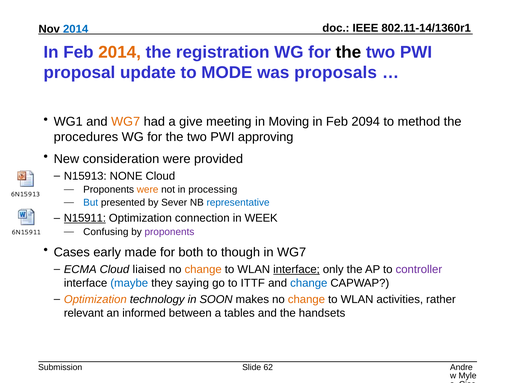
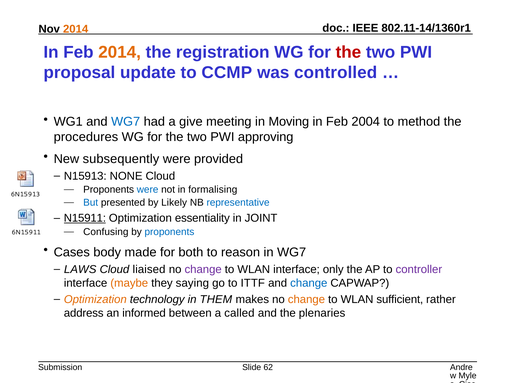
2014 at (76, 29) colour: blue -> orange
the at (348, 52) colour: black -> red
MODE: MODE -> CCMP
proposals: proposals -> controlled
WG7 at (126, 122) colour: orange -> blue
2094: 2094 -> 2004
consideration: consideration -> subsequently
were at (148, 190) colour: orange -> blue
processing: processing -> formalising
Sever: Sever -> Likely
connection: connection -> essentiality
WEEK: WEEK -> JOINT
proponents at (169, 232) colour: purple -> blue
early: early -> body
though: though -> reason
ECMA: ECMA -> LAWS
change at (203, 270) colour: orange -> purple
interface at (296, 270) underline: present -> none
maybe colour: blue -> orange
SOON: SOON -> THEM
activities: activities -> sufficient
relevant: relevant -> address
tables: tables -> called
handsets: handsets -> plenaries
